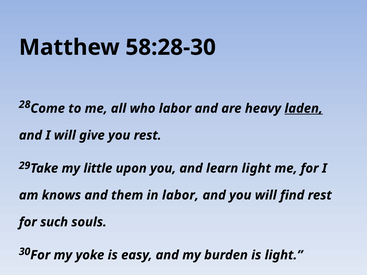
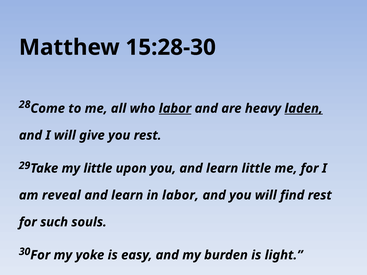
58:28-30: 58:28-30 -> 15:28-30
labor at (175, 109) underline: none -> present
learn light: light -> little
knows: knows -> reveal
them at (127, 195): them -> learn
